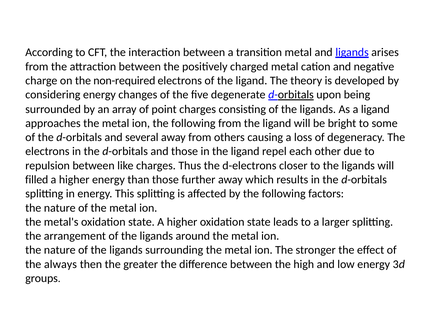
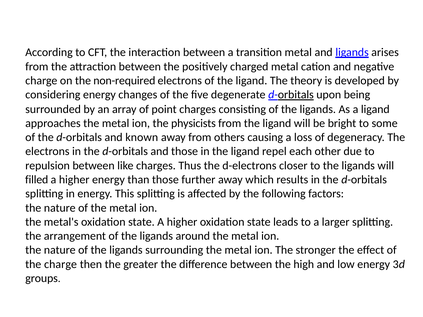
ion the following: following -> physicists
several: several -> known
the always: always -> charge
